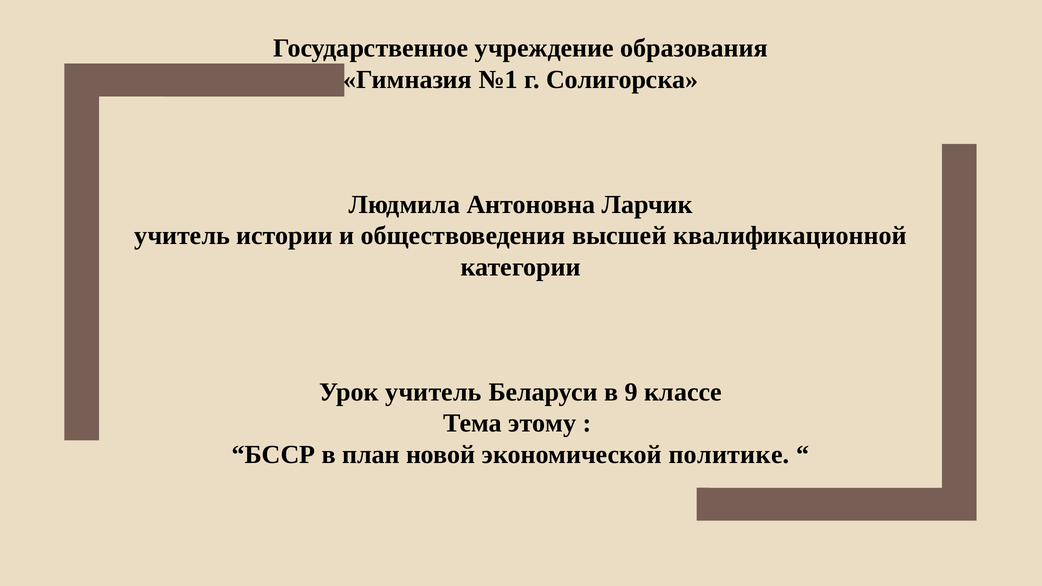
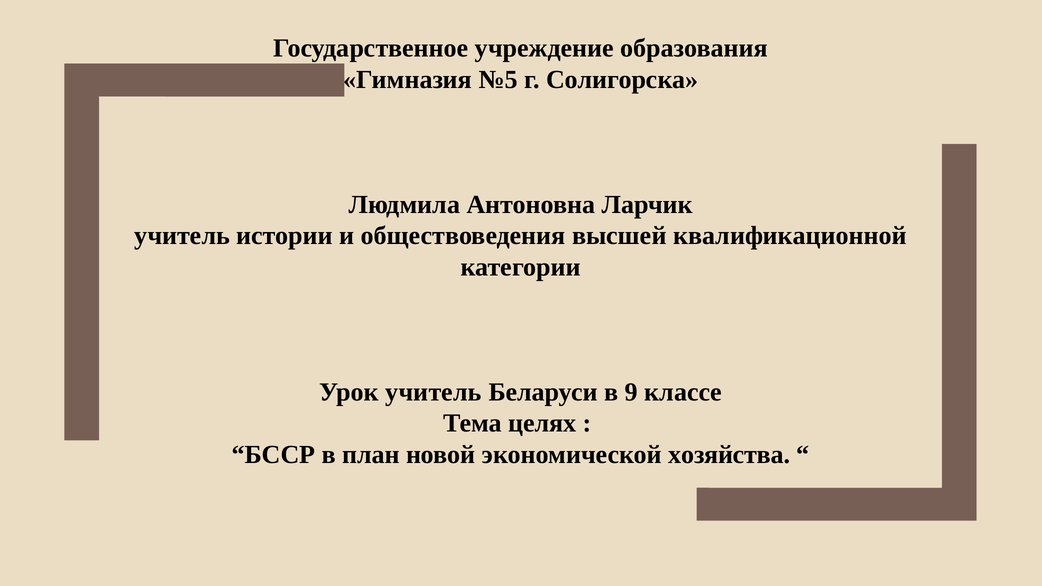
№1: №1 -> №5
этому: этому -> целях
политике: политике -> хозяйства
